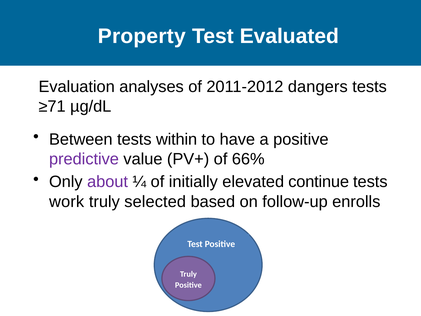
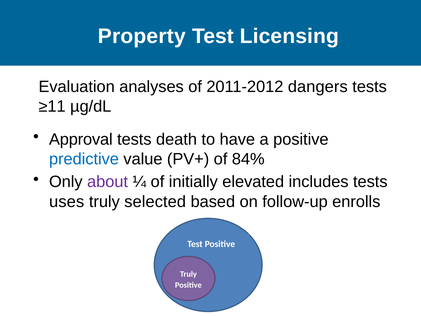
Evaluated: Evaluated -> Licensing
≥71: ≥71 -> ≥11
Between: Between -> Approval
within: within -> death
predictive colour: purple -> blue
66%: 66% -> 84%
continue: continue -> includes
work: work -> uses
